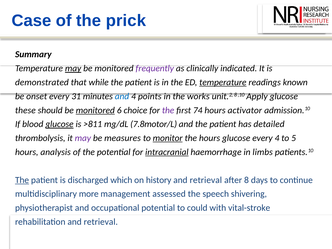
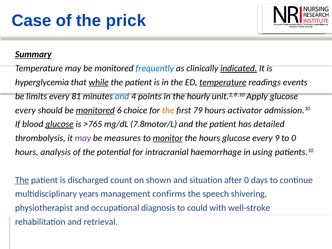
Summary underline: none -> present
may at (73, 68) underline: present -> none
frequently colour: purple -> blue
indicated underline: none -> present
demonstrated: demonstrated -> hyperglycemia
while underline: none -> present
known: known -> events
onset: onset -> limits
31: 31 -> 81
works: works -> hourly
these at (25, 110): these -> every
the at (168, 110) colour: purple -> orange
74: 74 -> 79
>811: >811 -> >765
every 4: 4 -> 9
to 5: 5 -> 0
intracranial underline: present -> none
limbs: limbs -> using
which: which -> count
history: history -> shown
retrieval at (206, 180): retrieval -> situation
after 8: 8 -> 0
more: more -> years
assessed: assessed -> confirms
occupational potential: potential -> diagnosis
vital-stroke: vital-stroke -> well-stroke
